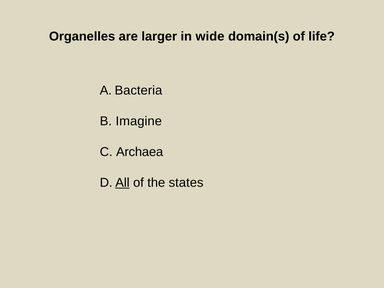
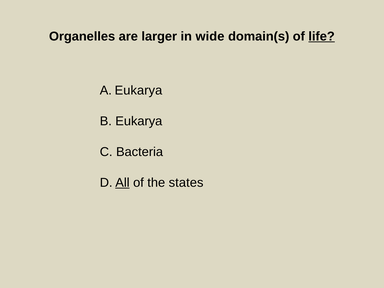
life underline: none -> present
A Bacteria: Bacteria -> Eukarya
B Imagine: Imagine -> Eukarya
Archaea: Archaea -> Bacteria
